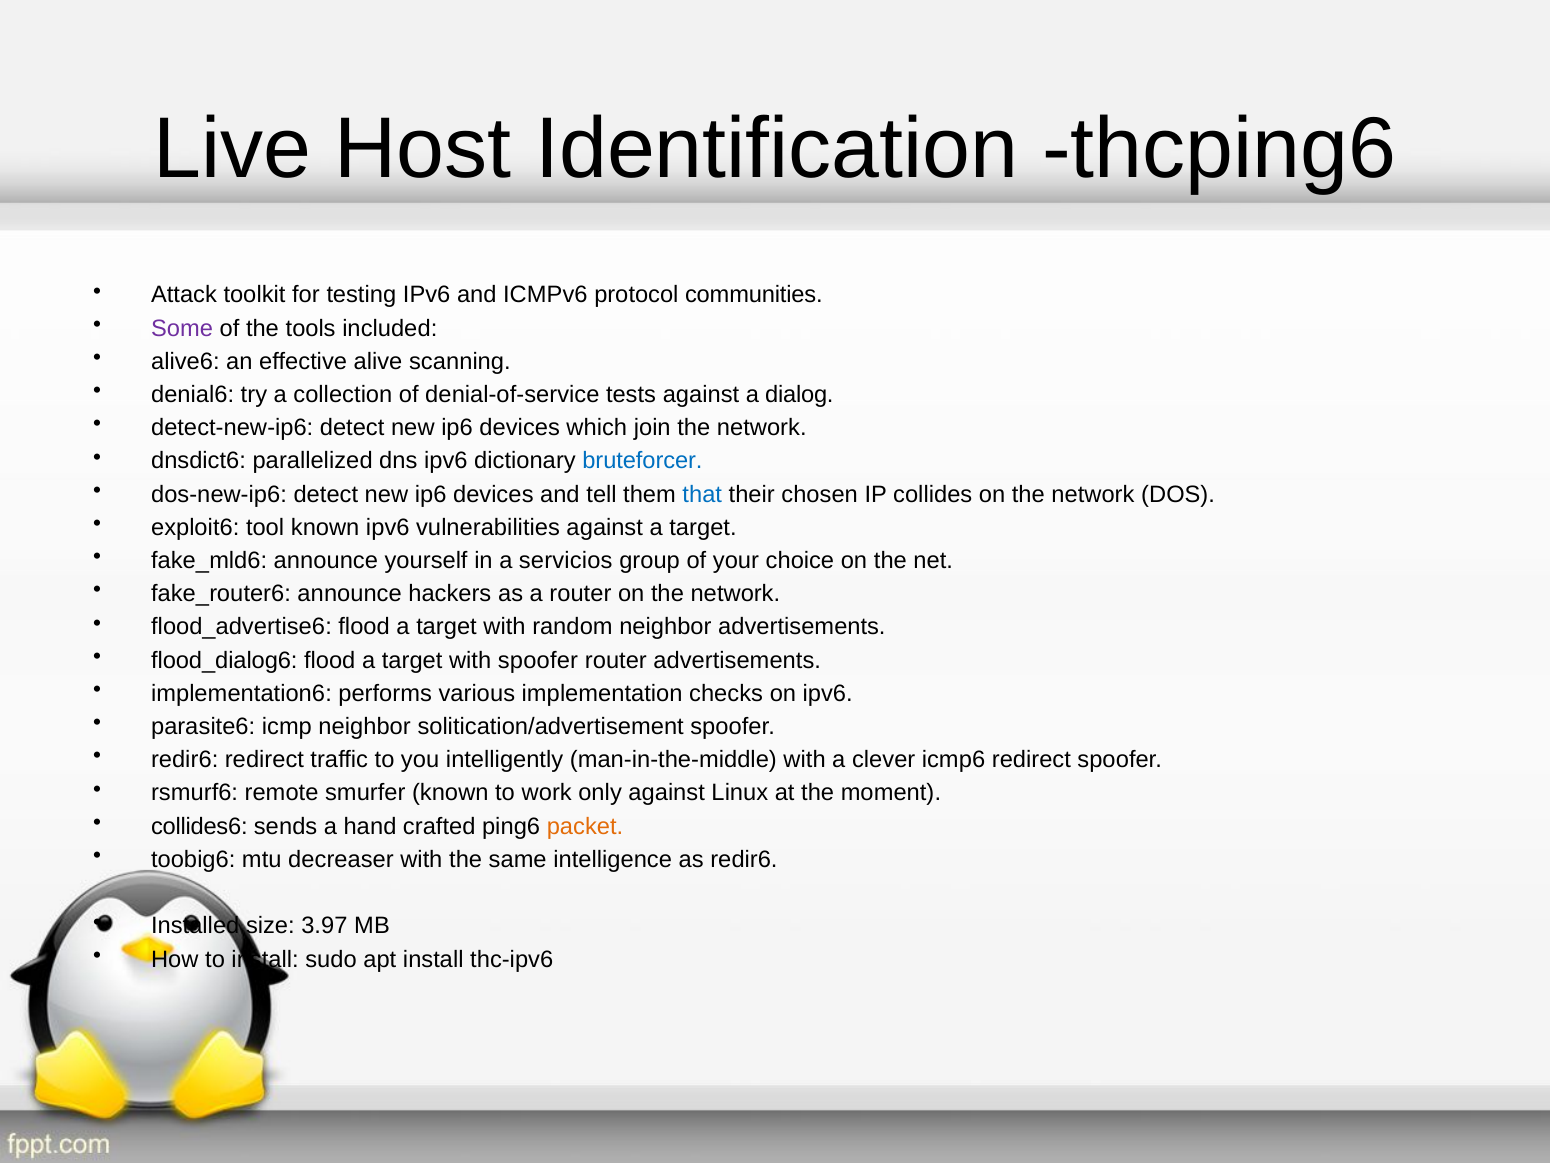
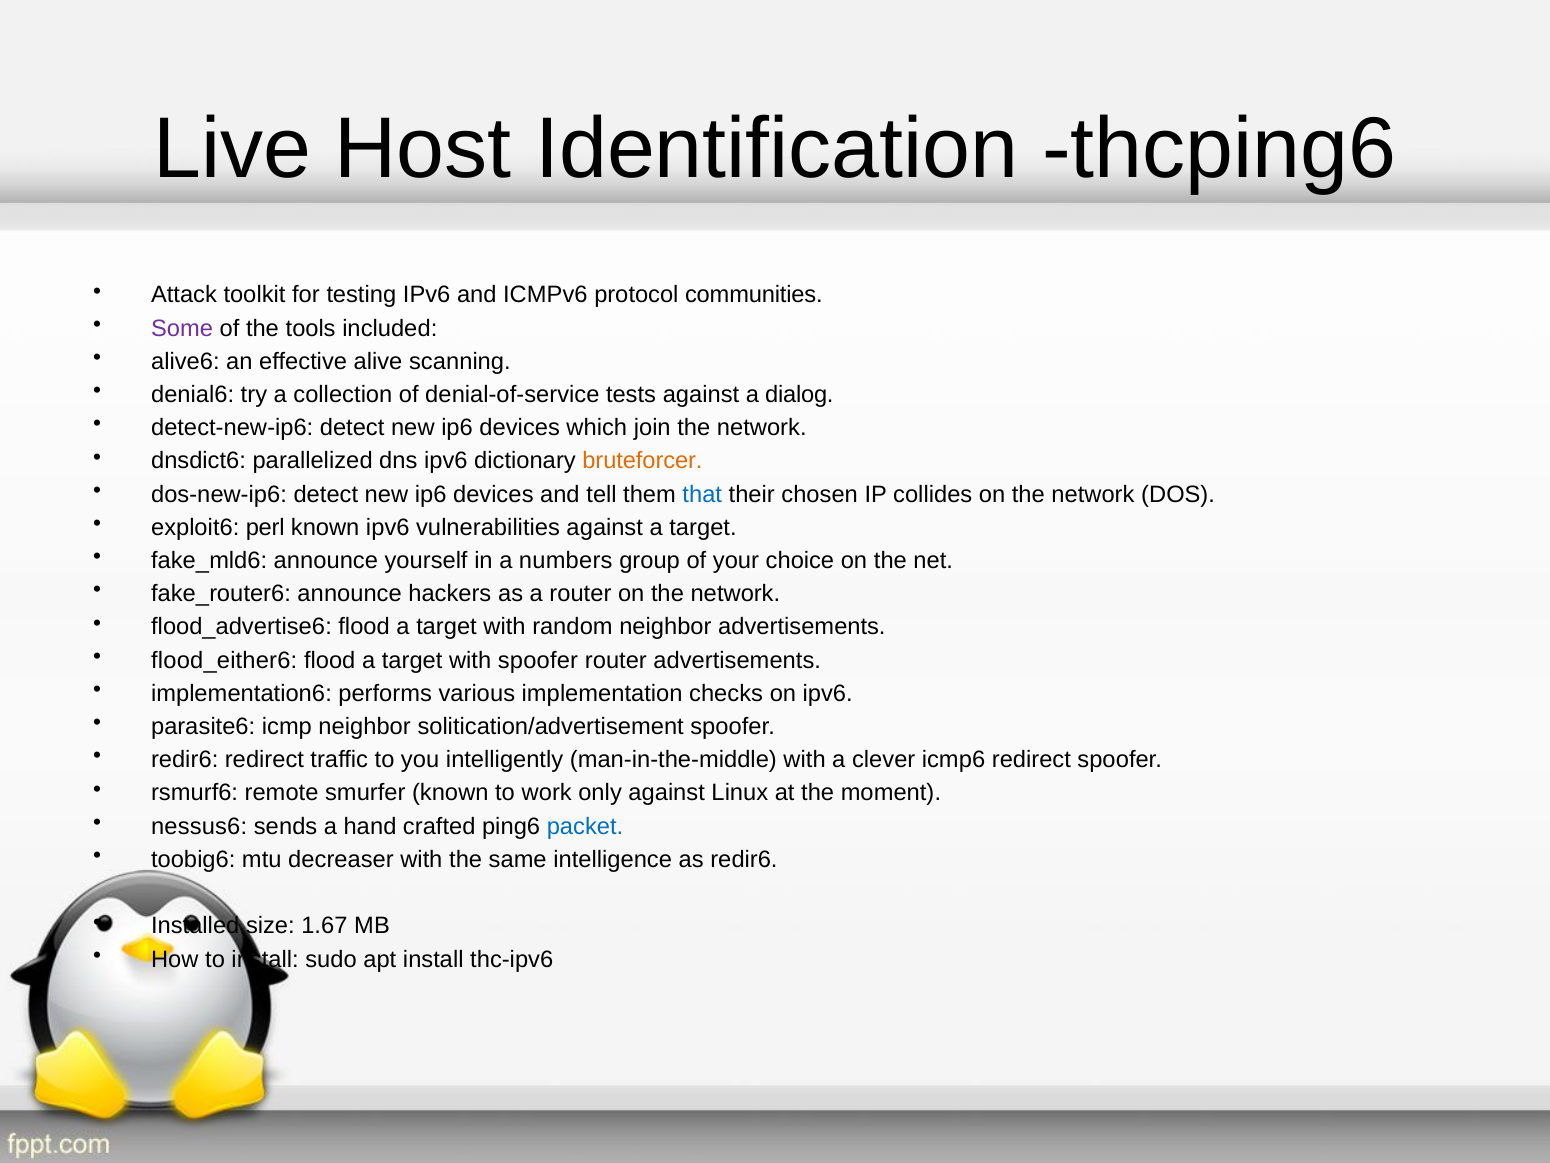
bruteforcer colour: blue -> orange
tool: tool -> perl
servicios: servicios -> numbers
flood_dialog6: flood_dialog6 -> flood_either6
collides6: collides6 -> nessus6
packet colour: orange -> blue
3.97: 3.97 -> 1.67
